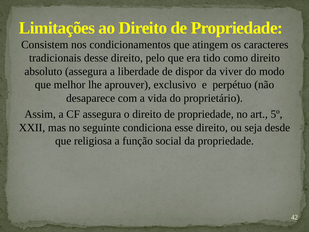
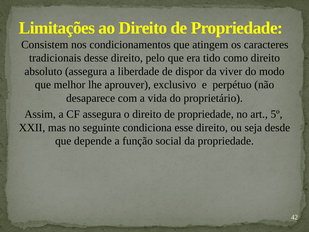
religiosa: religiosa -> depende
